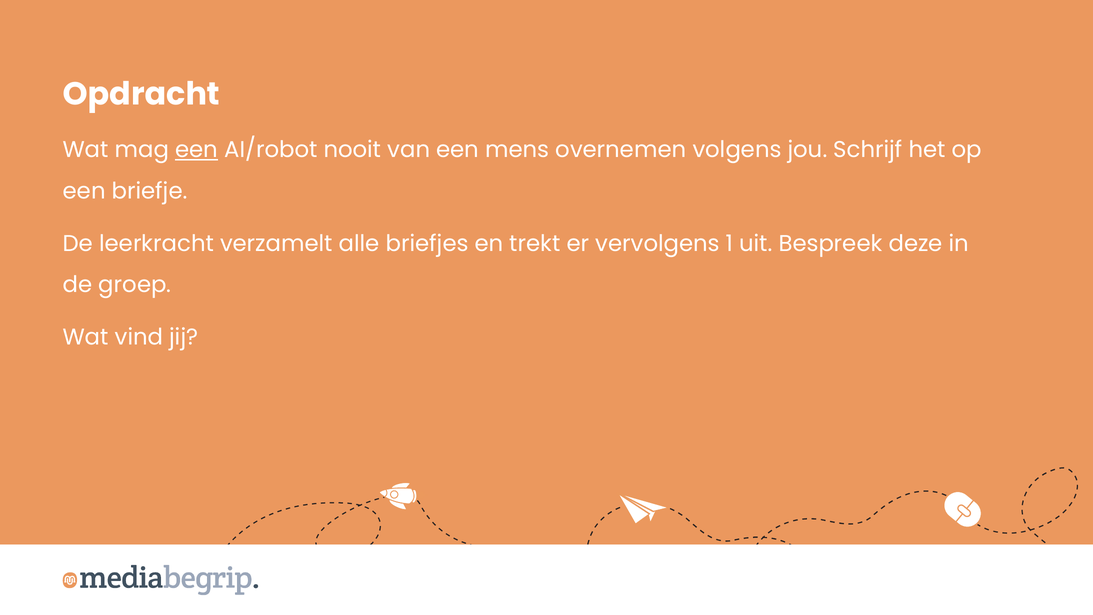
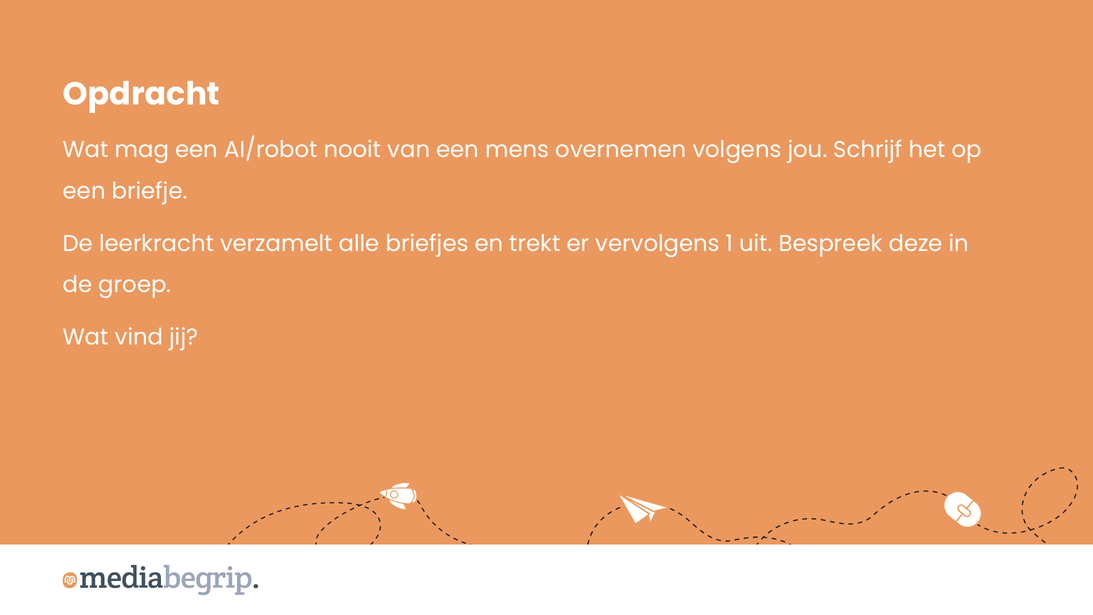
een at (197, 150) underline: present -> none
